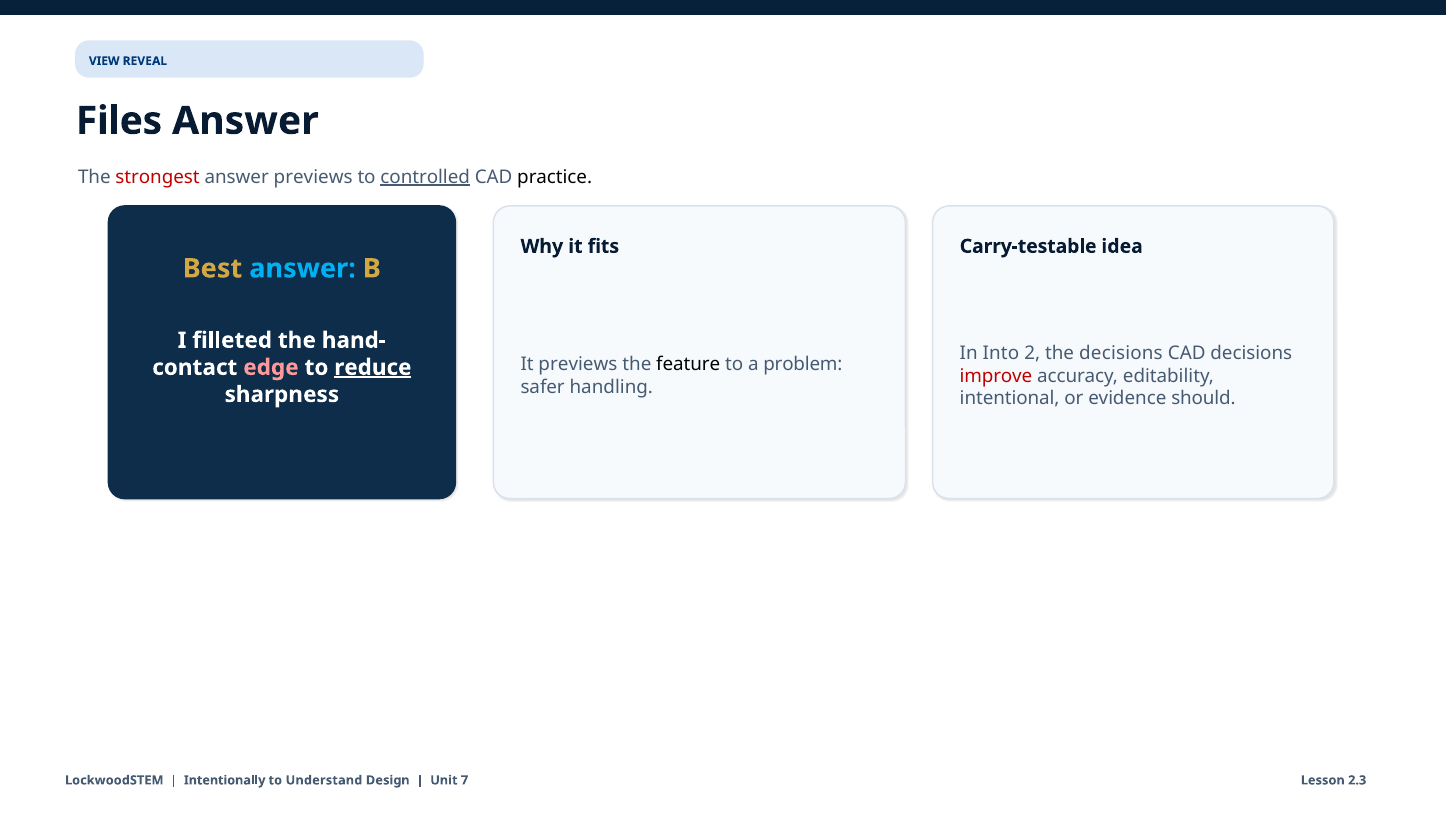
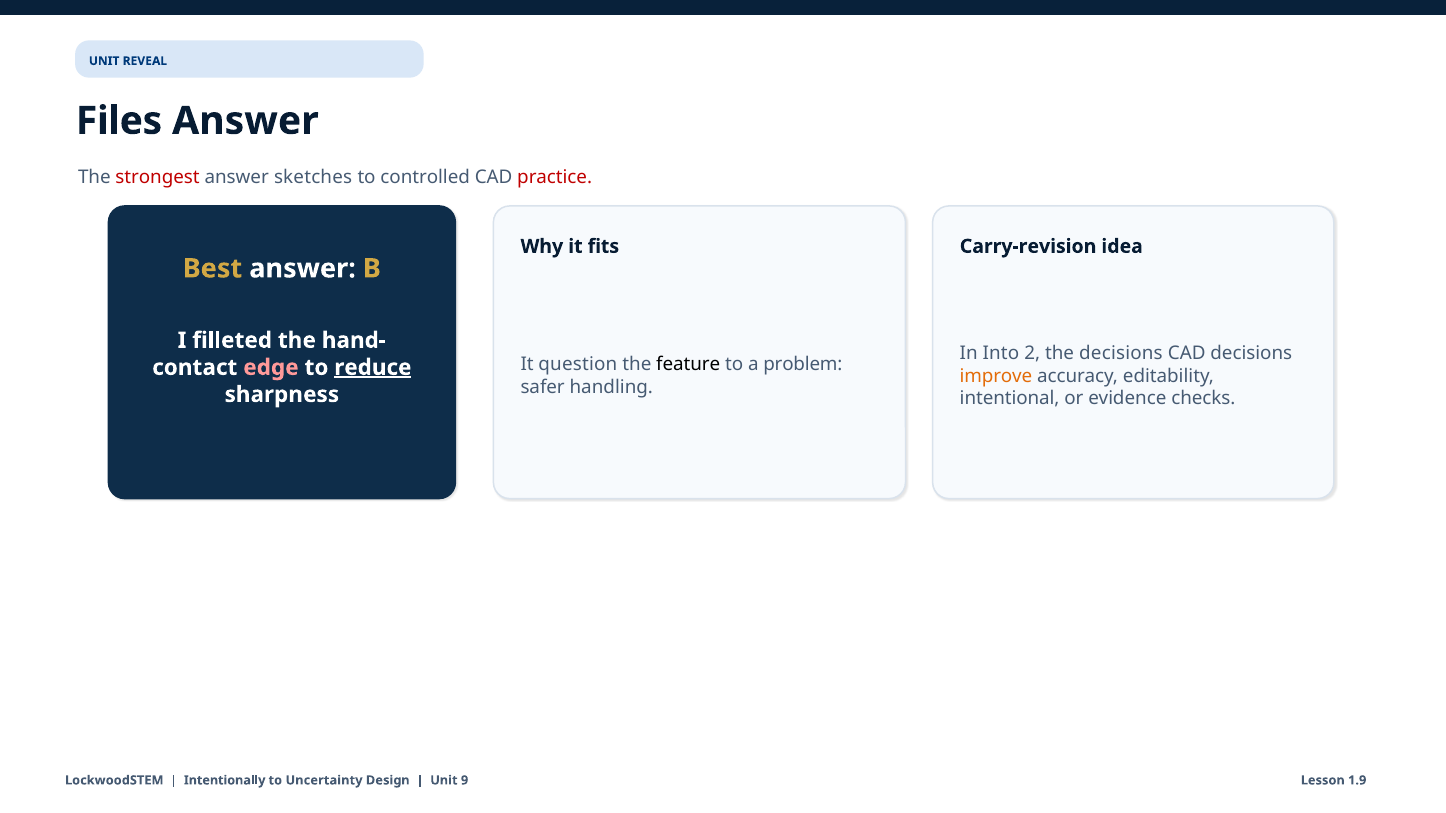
VIEW at (104, 61): VIEW -> UNIT
answer previews: previews -> sketches
controlled underline: present -> none
practice colour: black -> red
Carry-testable: Carry-testable -> Carry-revision
answer at (303, 269) colour: light blue -> white
It previews: previews -> question
improve colour: red -> orange
should: should -> checks
Understand: Understand -> Uncertainty
7: 7 -> 9
2.3: 2.3 -> 1.9
